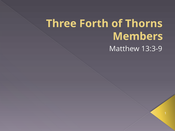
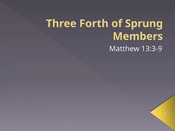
Thorns: Thorns -> Sprung
